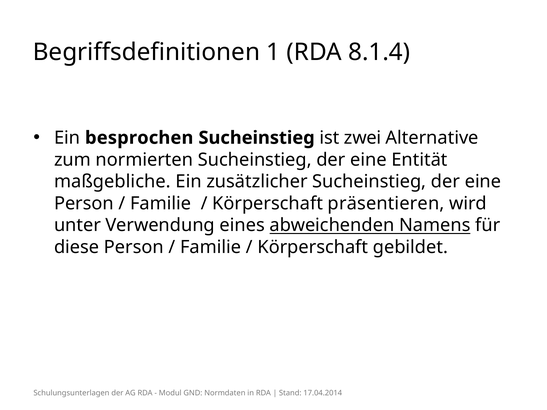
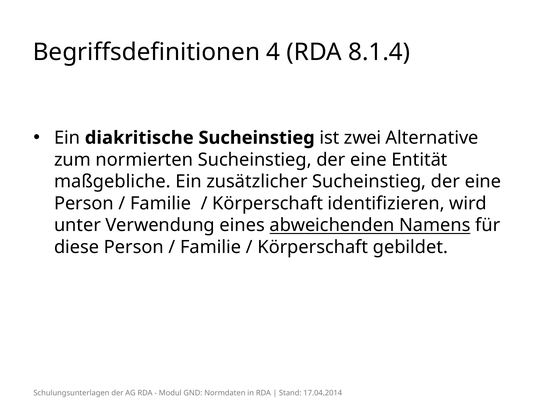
1: 1 -> 4
besprochen: besprochen -> diakritische
präsentieren: präsentieren -> identifizieren
